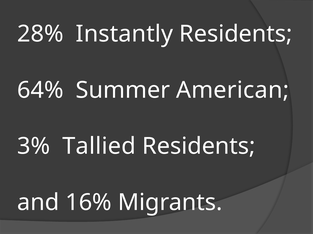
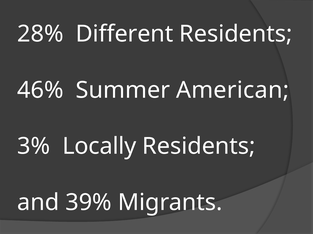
Instantly: Instantly -> Different
64%: 64% -> 46%
Tallied: Tallied -> Locally
16%: 16% -> 39%
